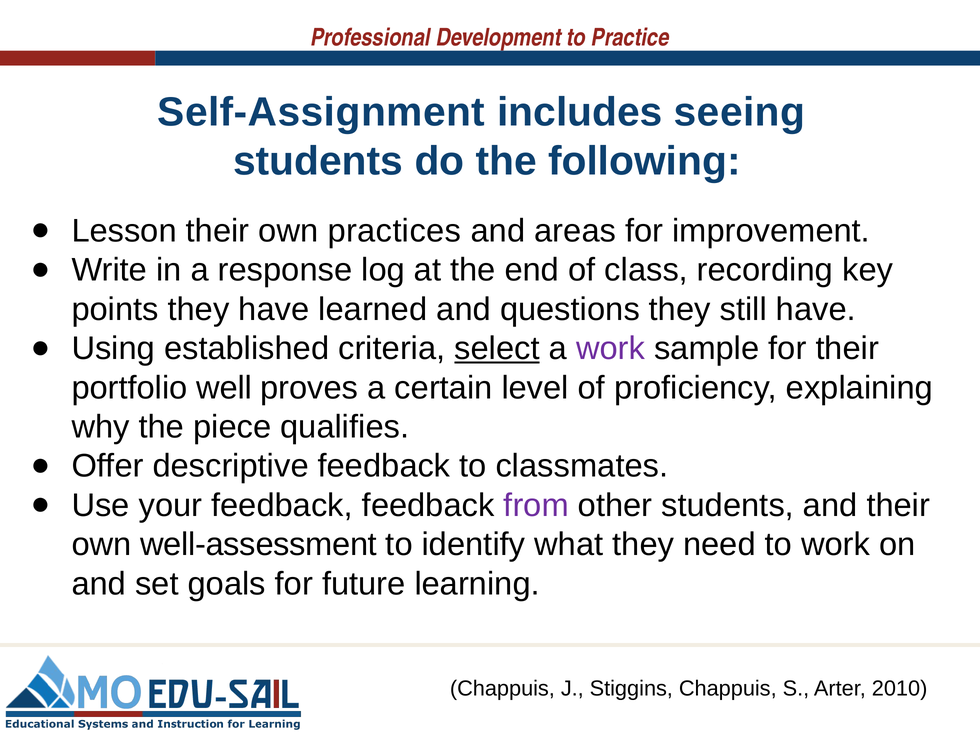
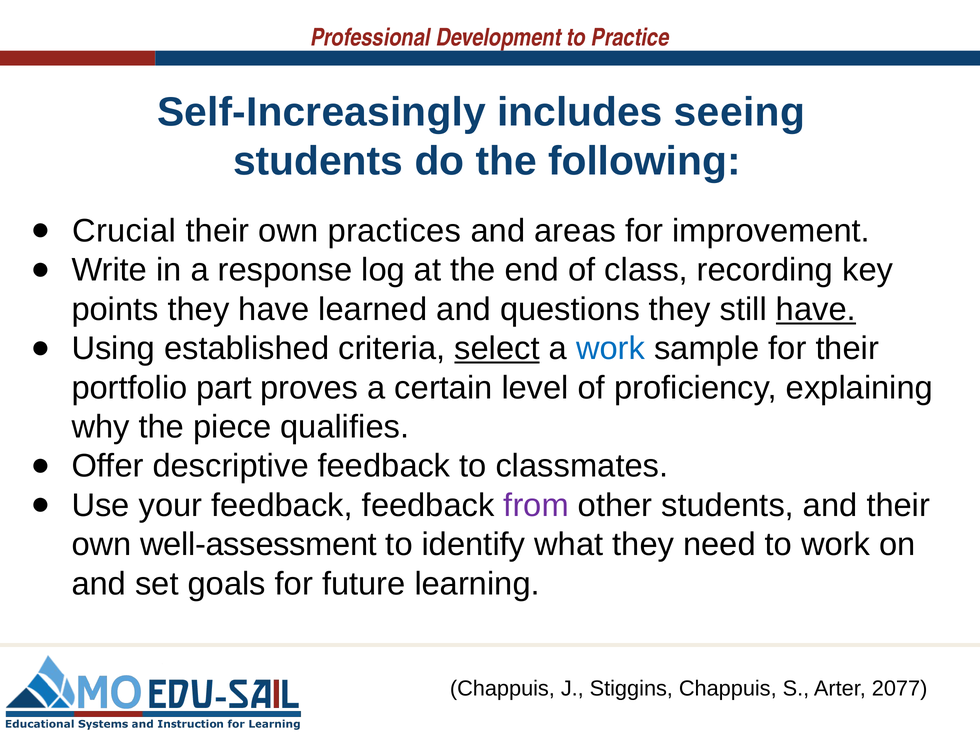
Self-Assignment: Self-Assignment -> Self-Increasingly
Lesson: Lesson -> Crucial
have at (816, 309) underline: none -> present
work at (610, 349) colour: purple -> blue
well: well -> part
2010: 2010 -> 2077
